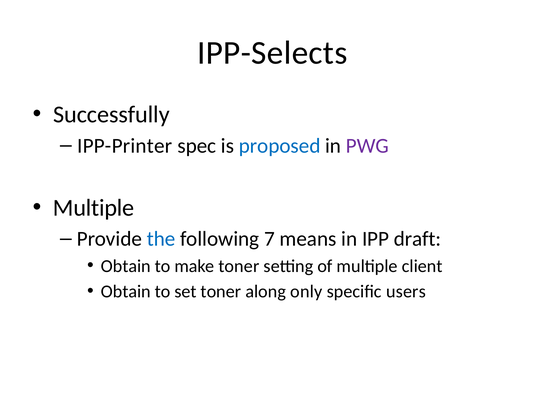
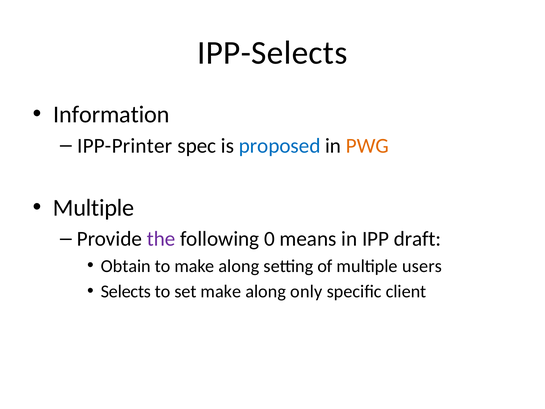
Successfully: Successfully -> Information
PWG colour: purple -> orange
the colour: blue -> purple
7: 7 -> 0
to make toner: toner -> along
client: client -> users
Obtain at (126, 291): Obtain -> Selects
set toner: toner -> make
users: users -> client
